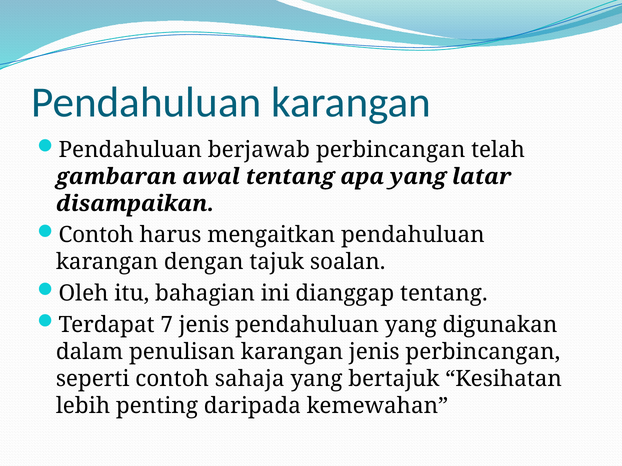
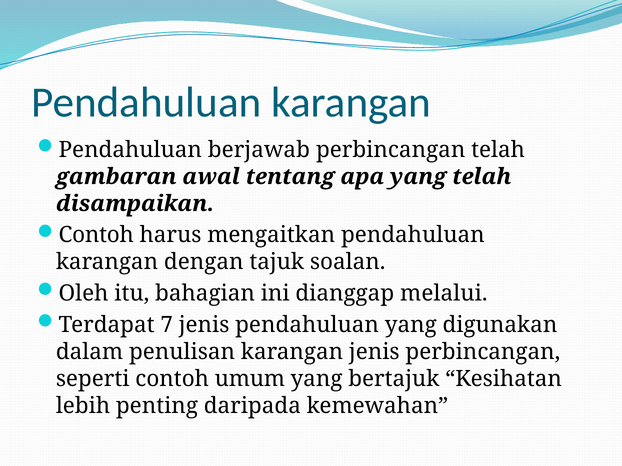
yang latar: latar -> telah
dianggap tentang: tentang -> melalui
sahaja: sahaja -> umum
